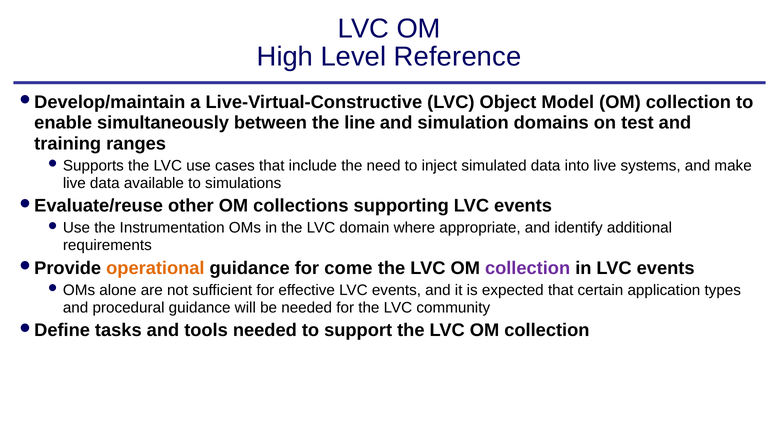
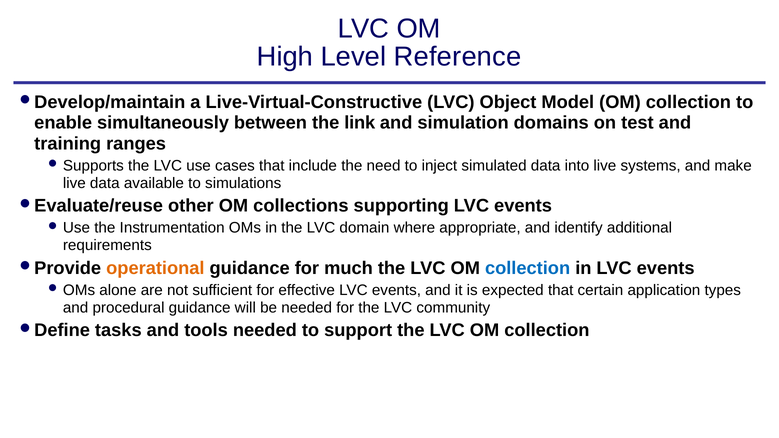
line: line -> link
come: come -> much
collection at (528, 268) colour: purple -> blue
